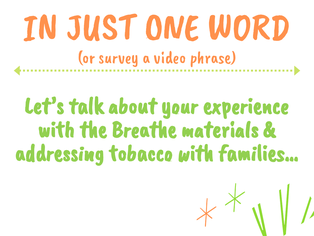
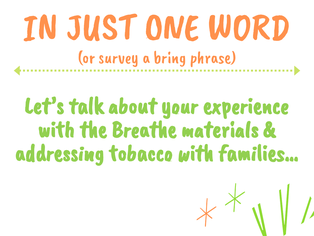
video: video -> bring
